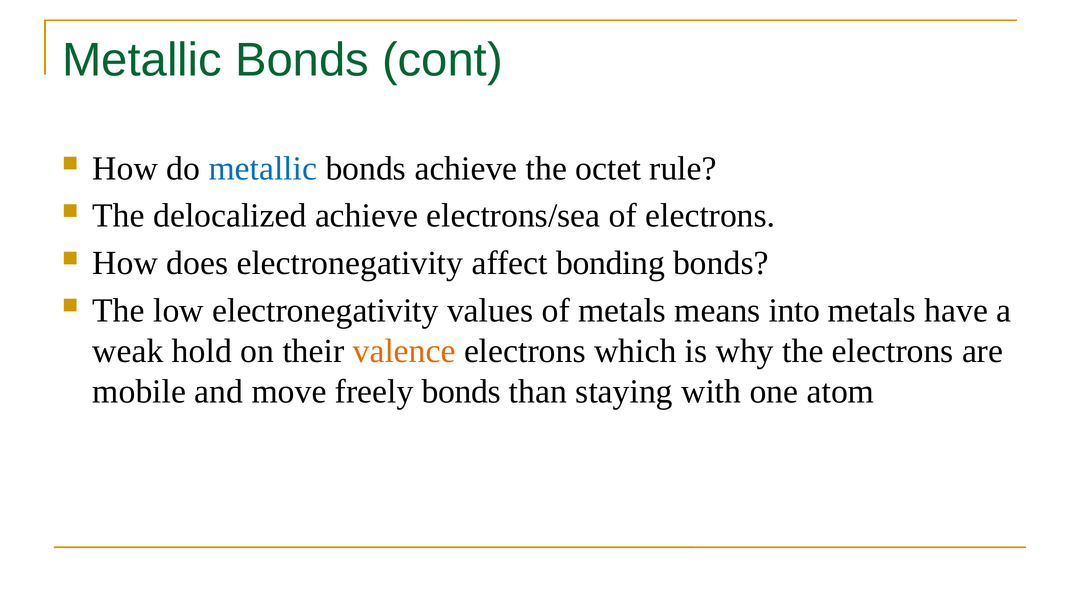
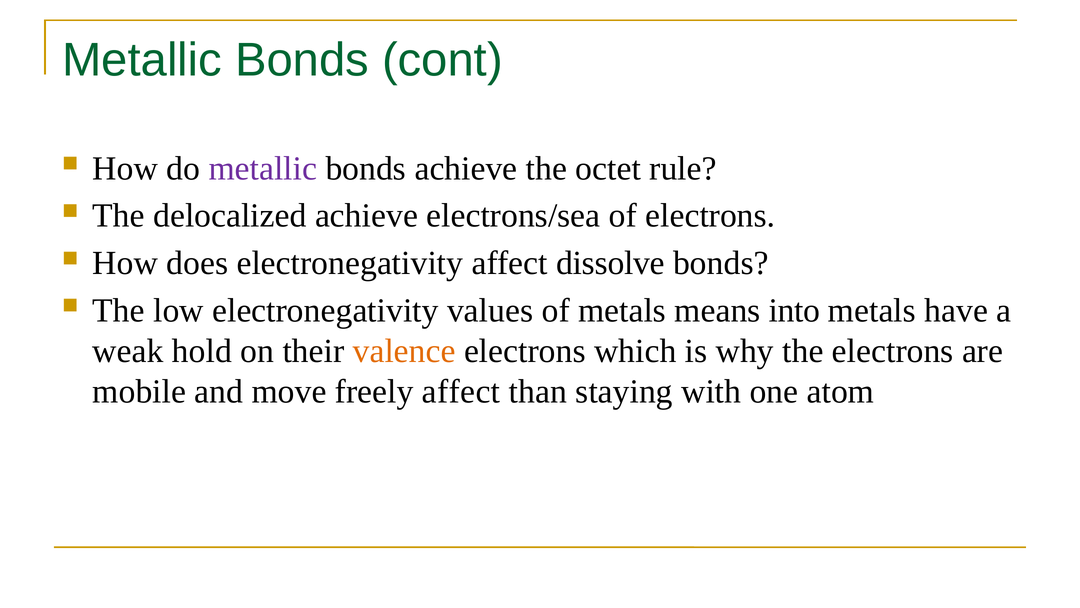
metallic at (263, 168) colour: blue -> purple
bonding: bonding -> dissolve
freely bonds: bonds -> affect
